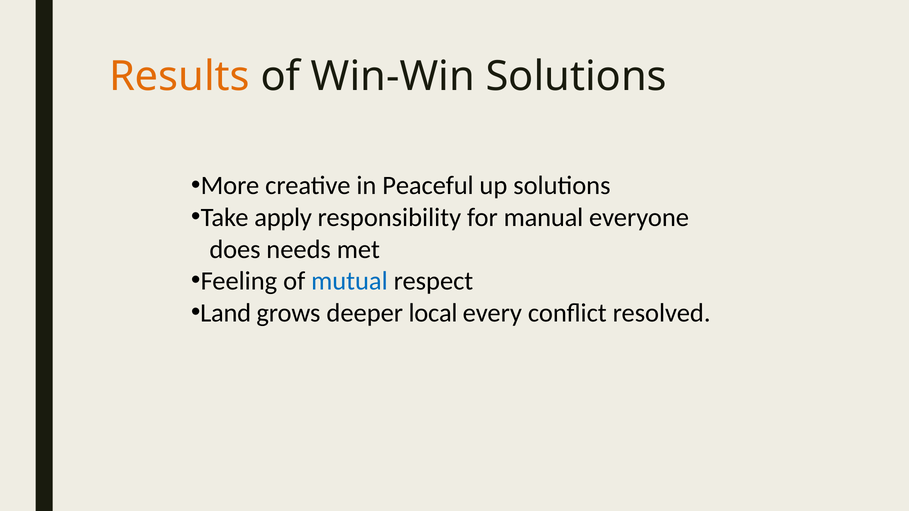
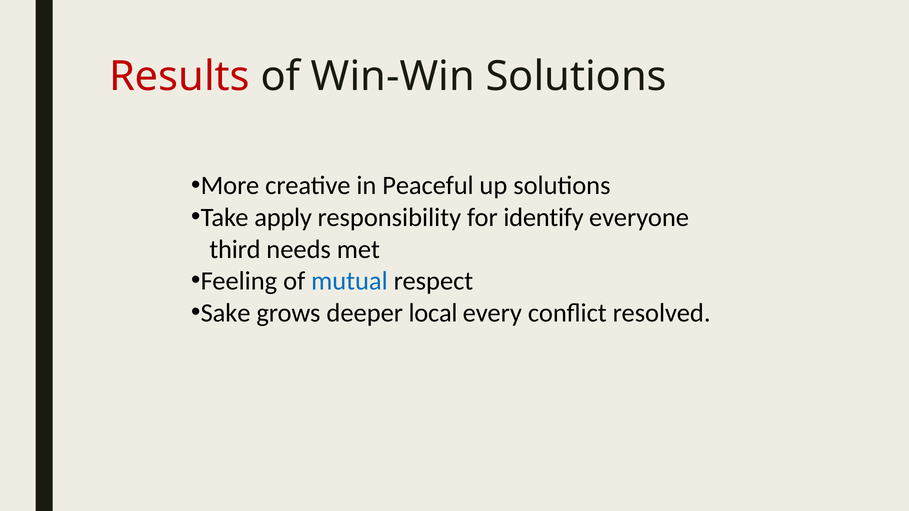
Results colour: orange -> red
manual: manual -> identify
does: does -> third
Land: Land -> Sake
